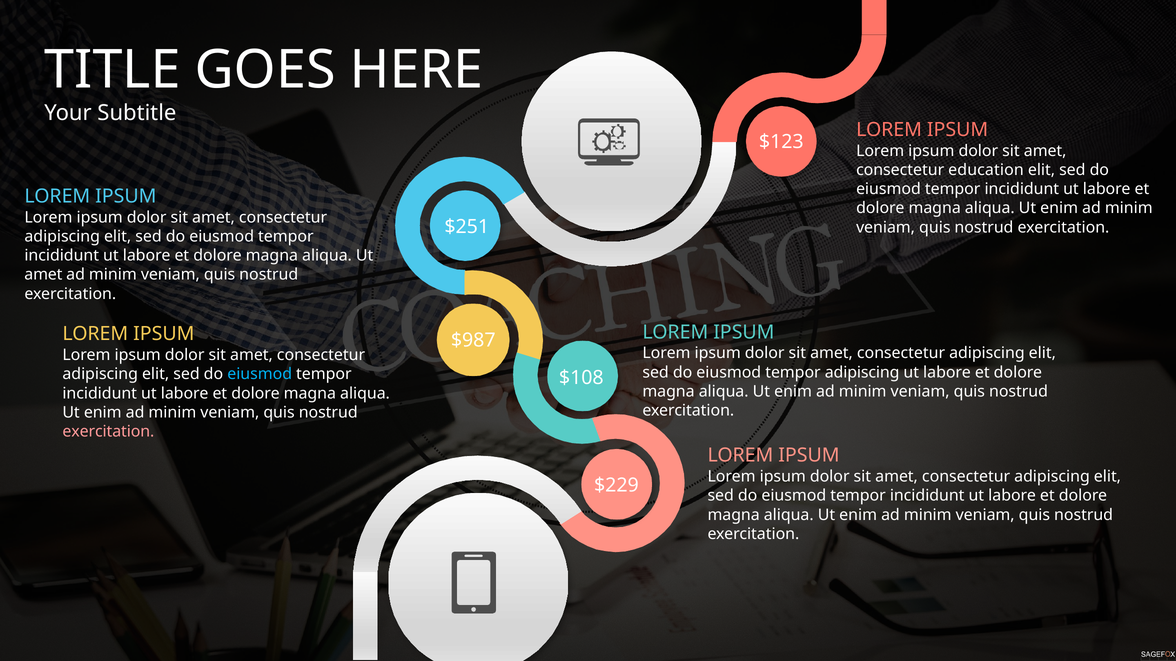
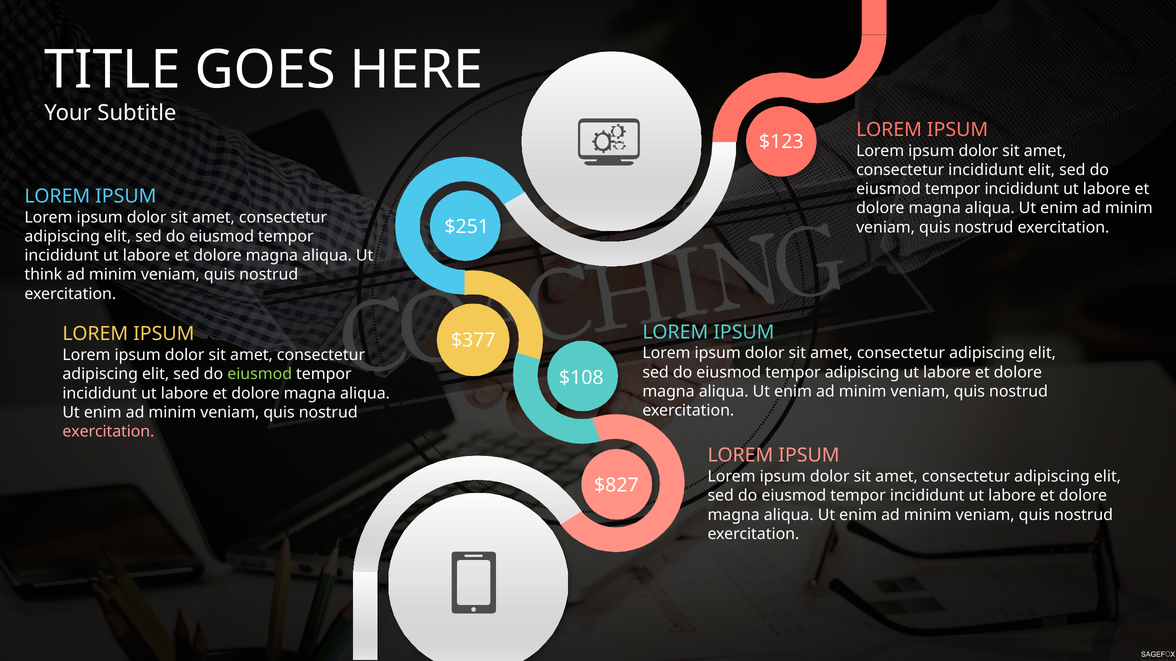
consectetur education: education -> incididunt
amet at (43, 275): amet -> think
$987: $987 -> $377
eiusmod at (260, 374) colour: light blue -> light green
$229: $229 -> $827
